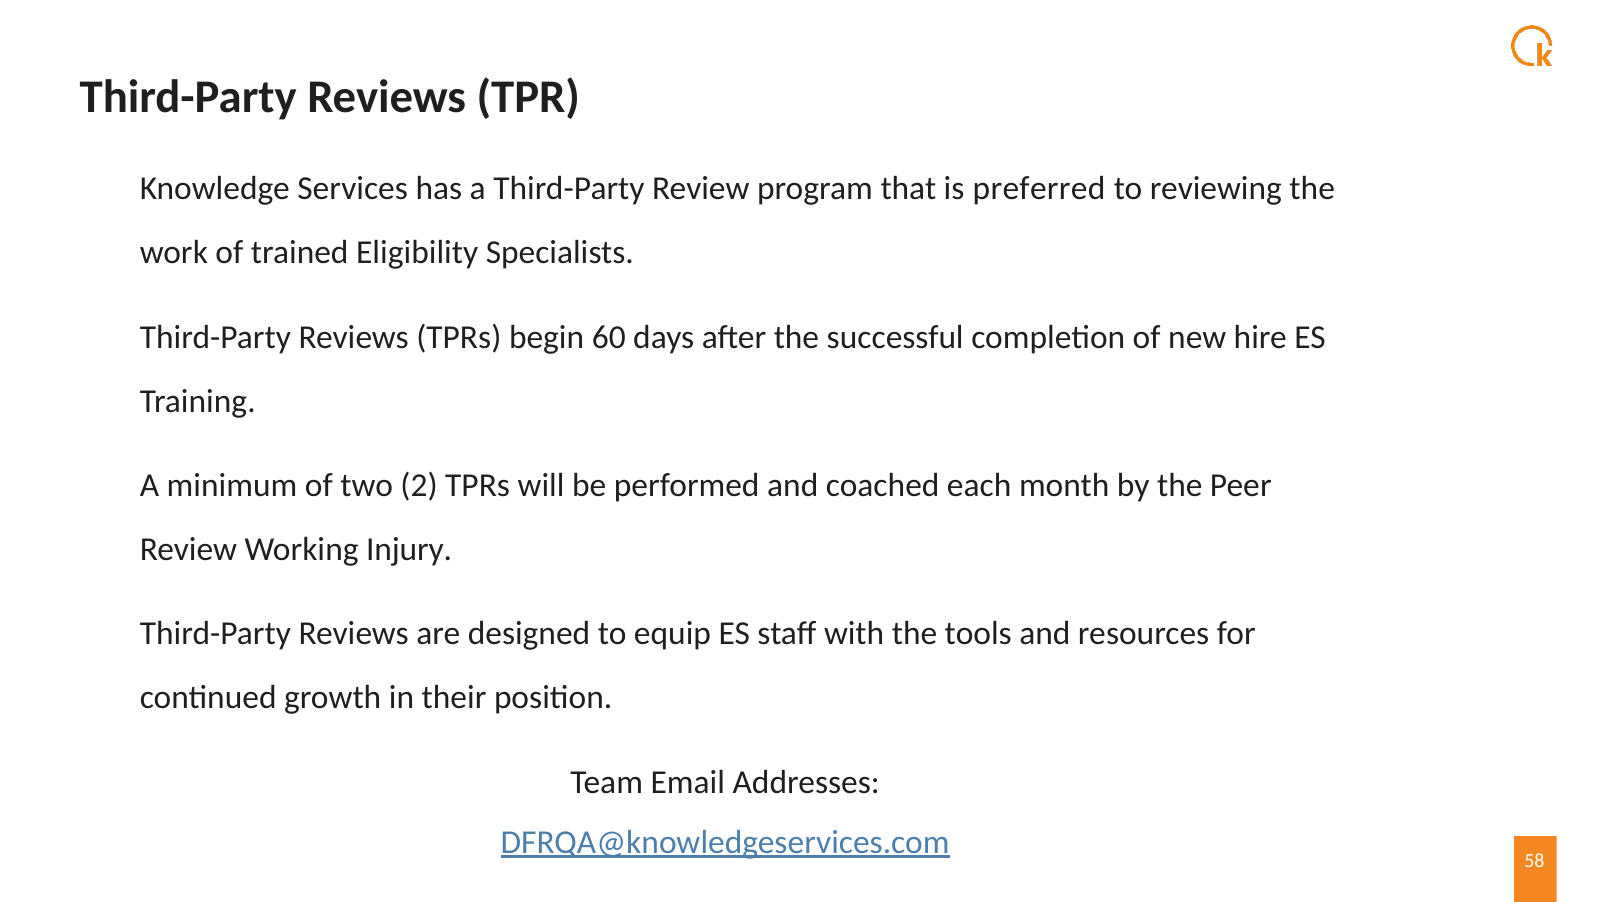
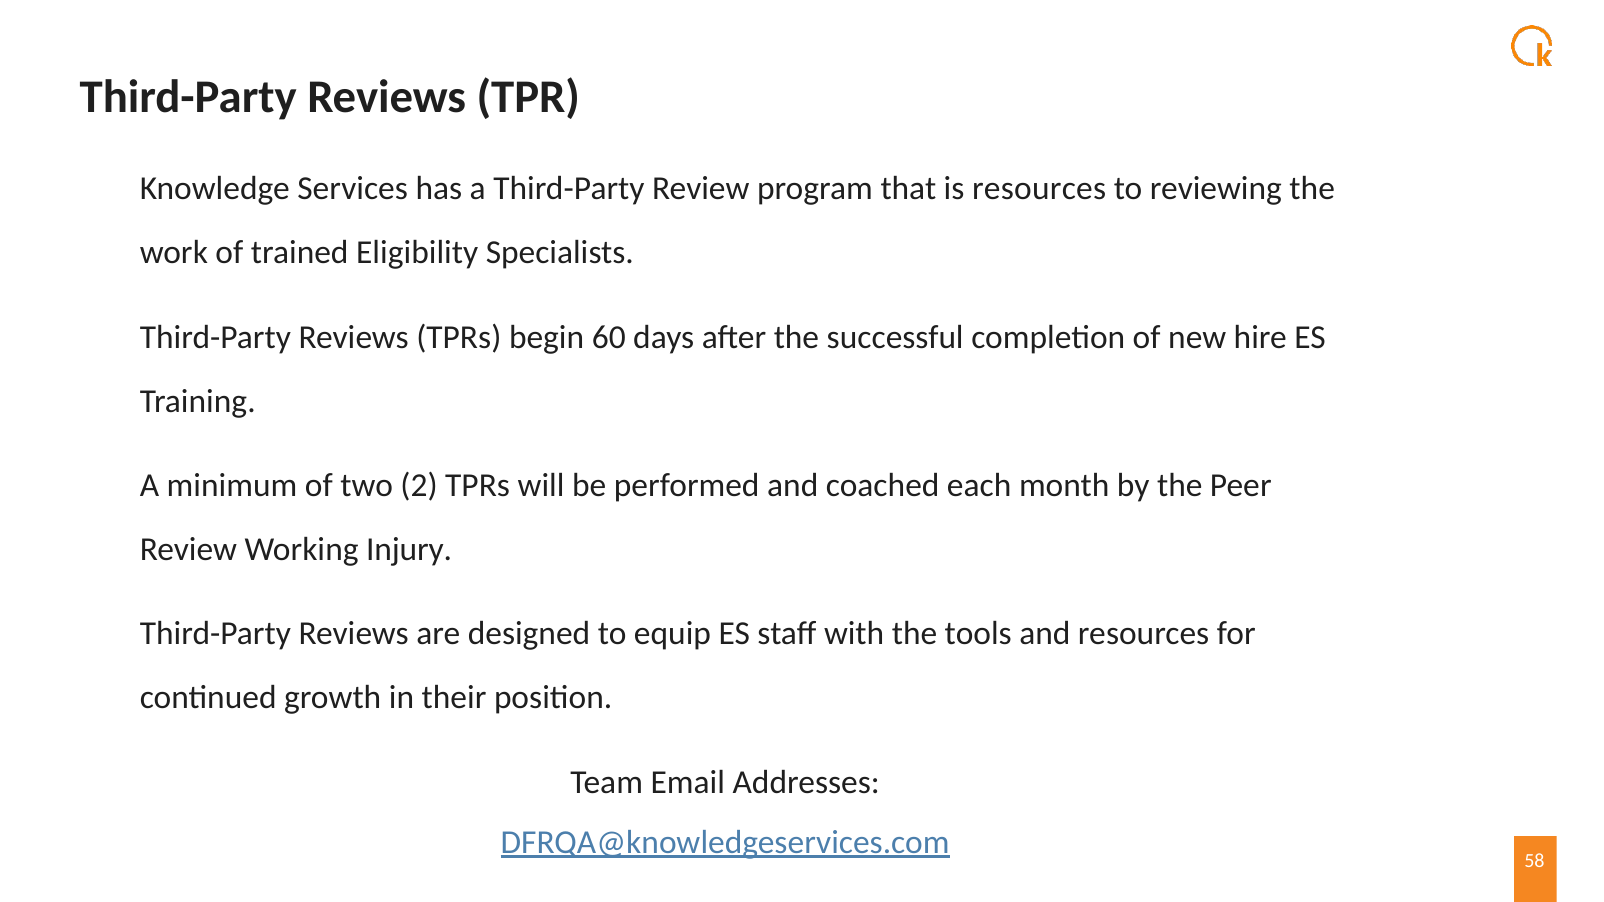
is preferred: preferred -> resources
